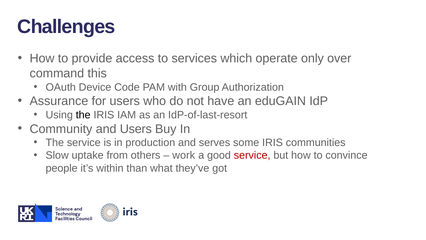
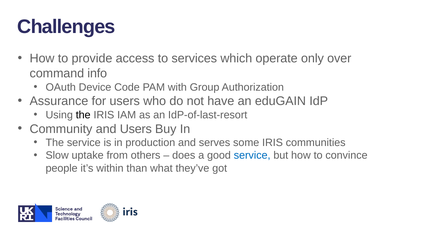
this: this -> info
work: work -> does
service at (252, 155) colour: red -> blue
